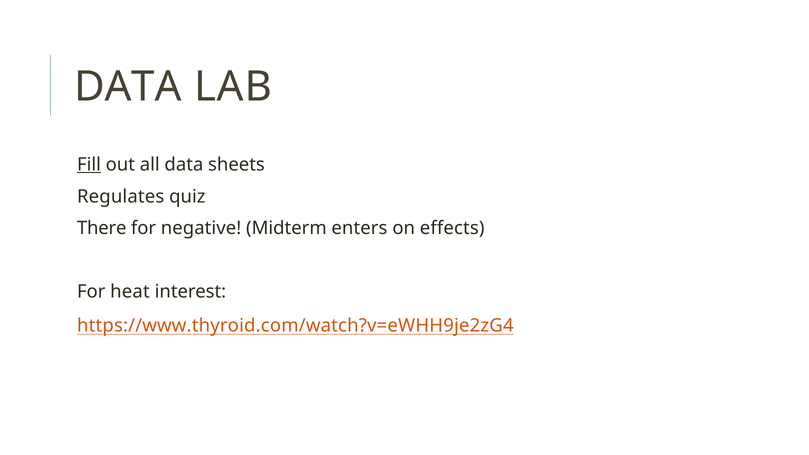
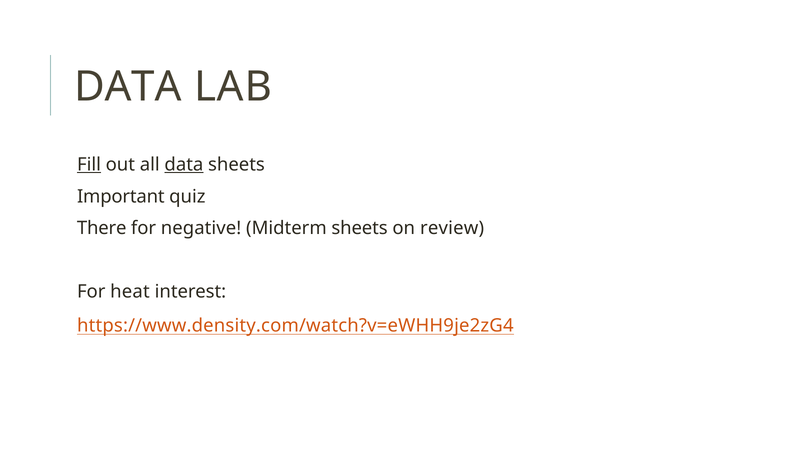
data at (184, 165) underline: none -> present
Regulates: Regulates -> Important
Midterm enters: enters -> sheets
effects: effects -> review
https://www.thyroid.com/watch?v=eWHH9je2zG4: https://www.thyroid.com/watch?v=eWHH9je2zG4 -> https://www.density.com/watch?v=eWHH9je2zG4
